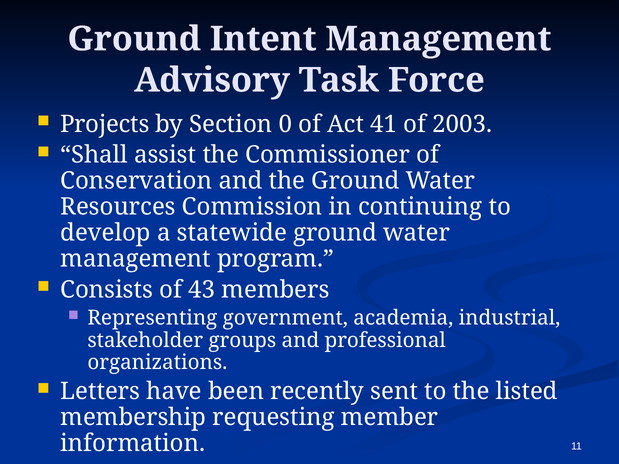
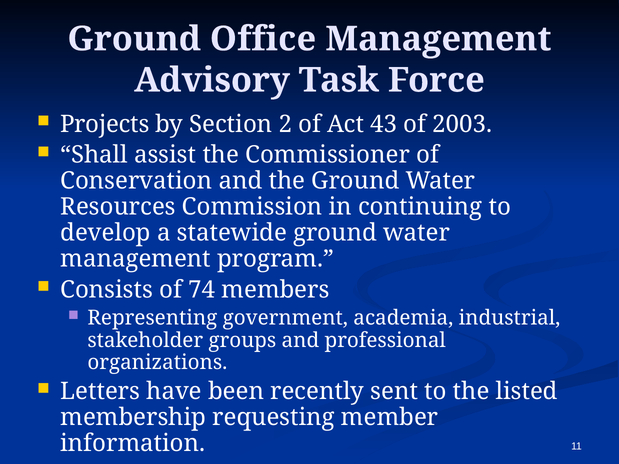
Intent: Intent -> Office
0: 0 -> 2
41: 41 -> 43
43: 43 -> 74
